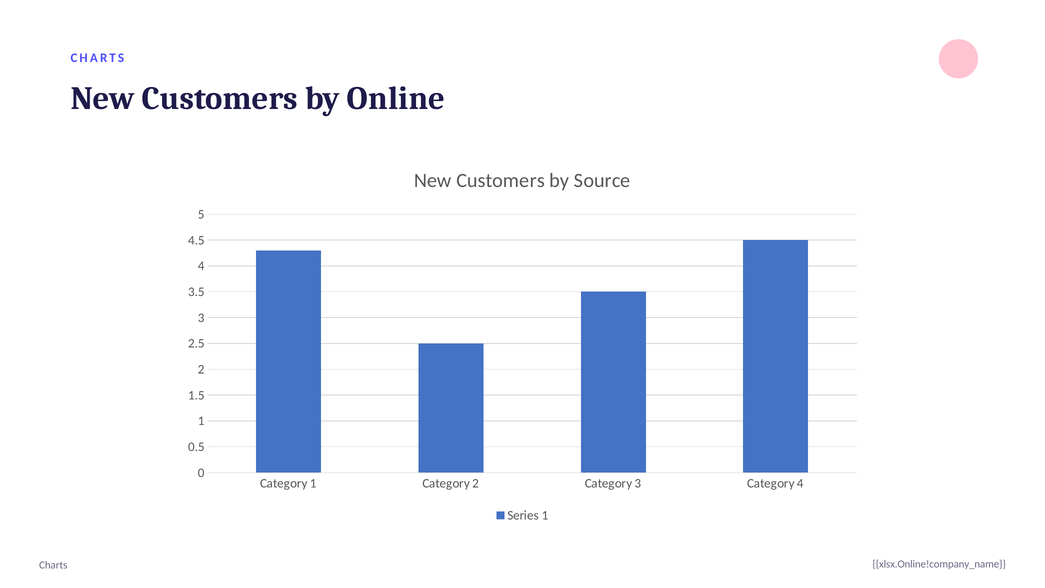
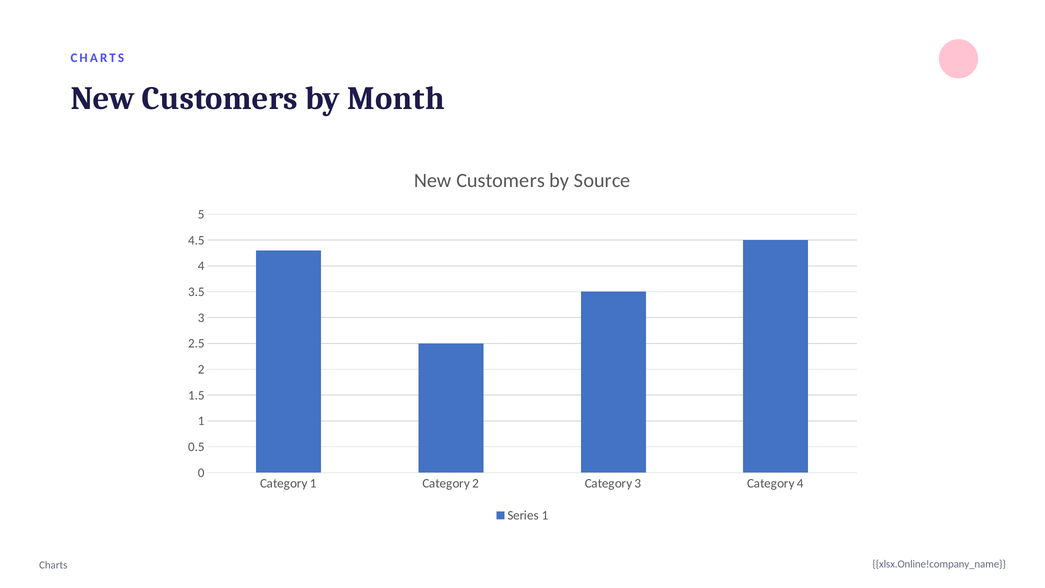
Online: Online -> Month
